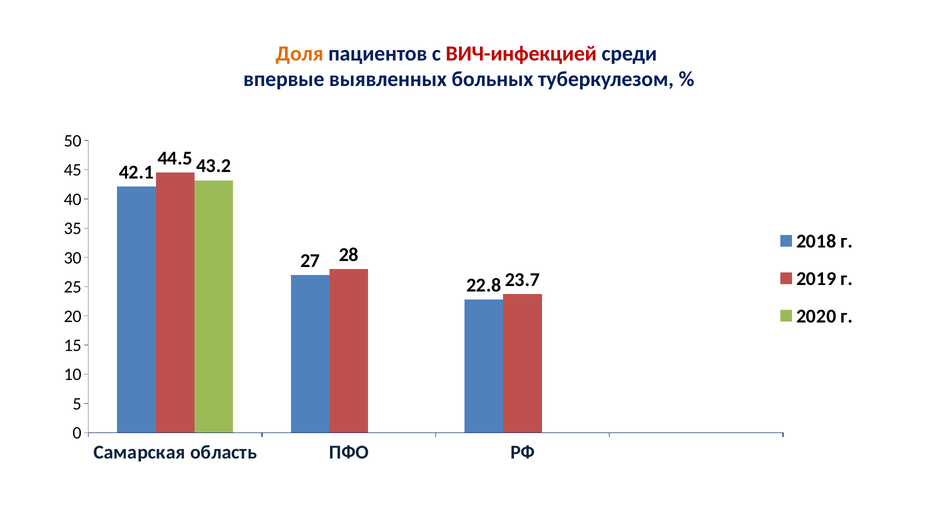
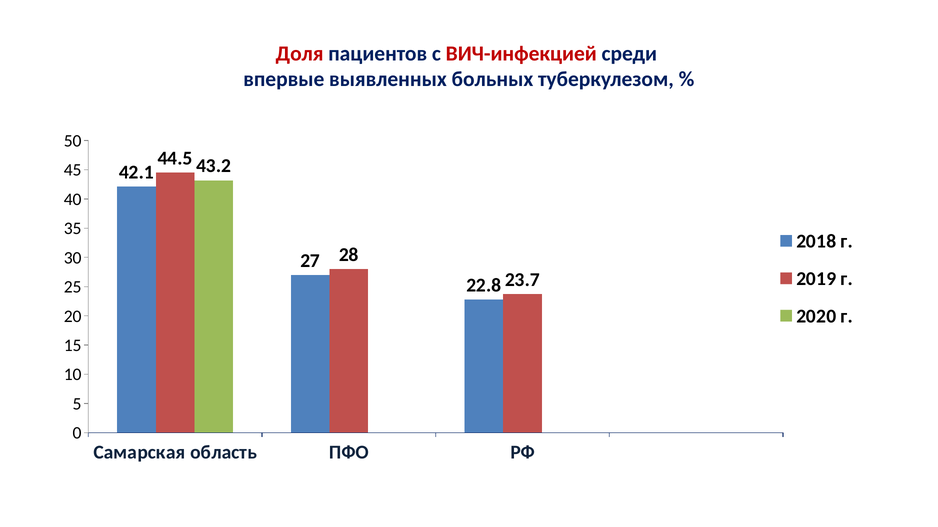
Доля colour: orange -> red
